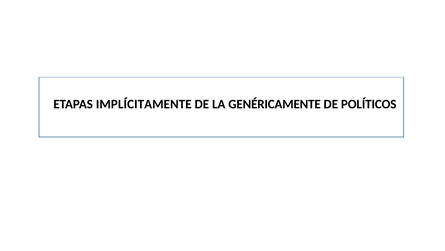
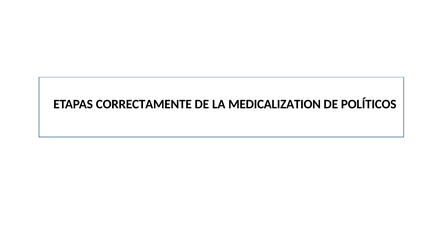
IMPLÍCITAMENTE: IMPLÍCITAMENTE -> CORRECTAMENTE
GENÉRICAMENTE: GENÉRICAMENTE -> MEDICALIZATION
